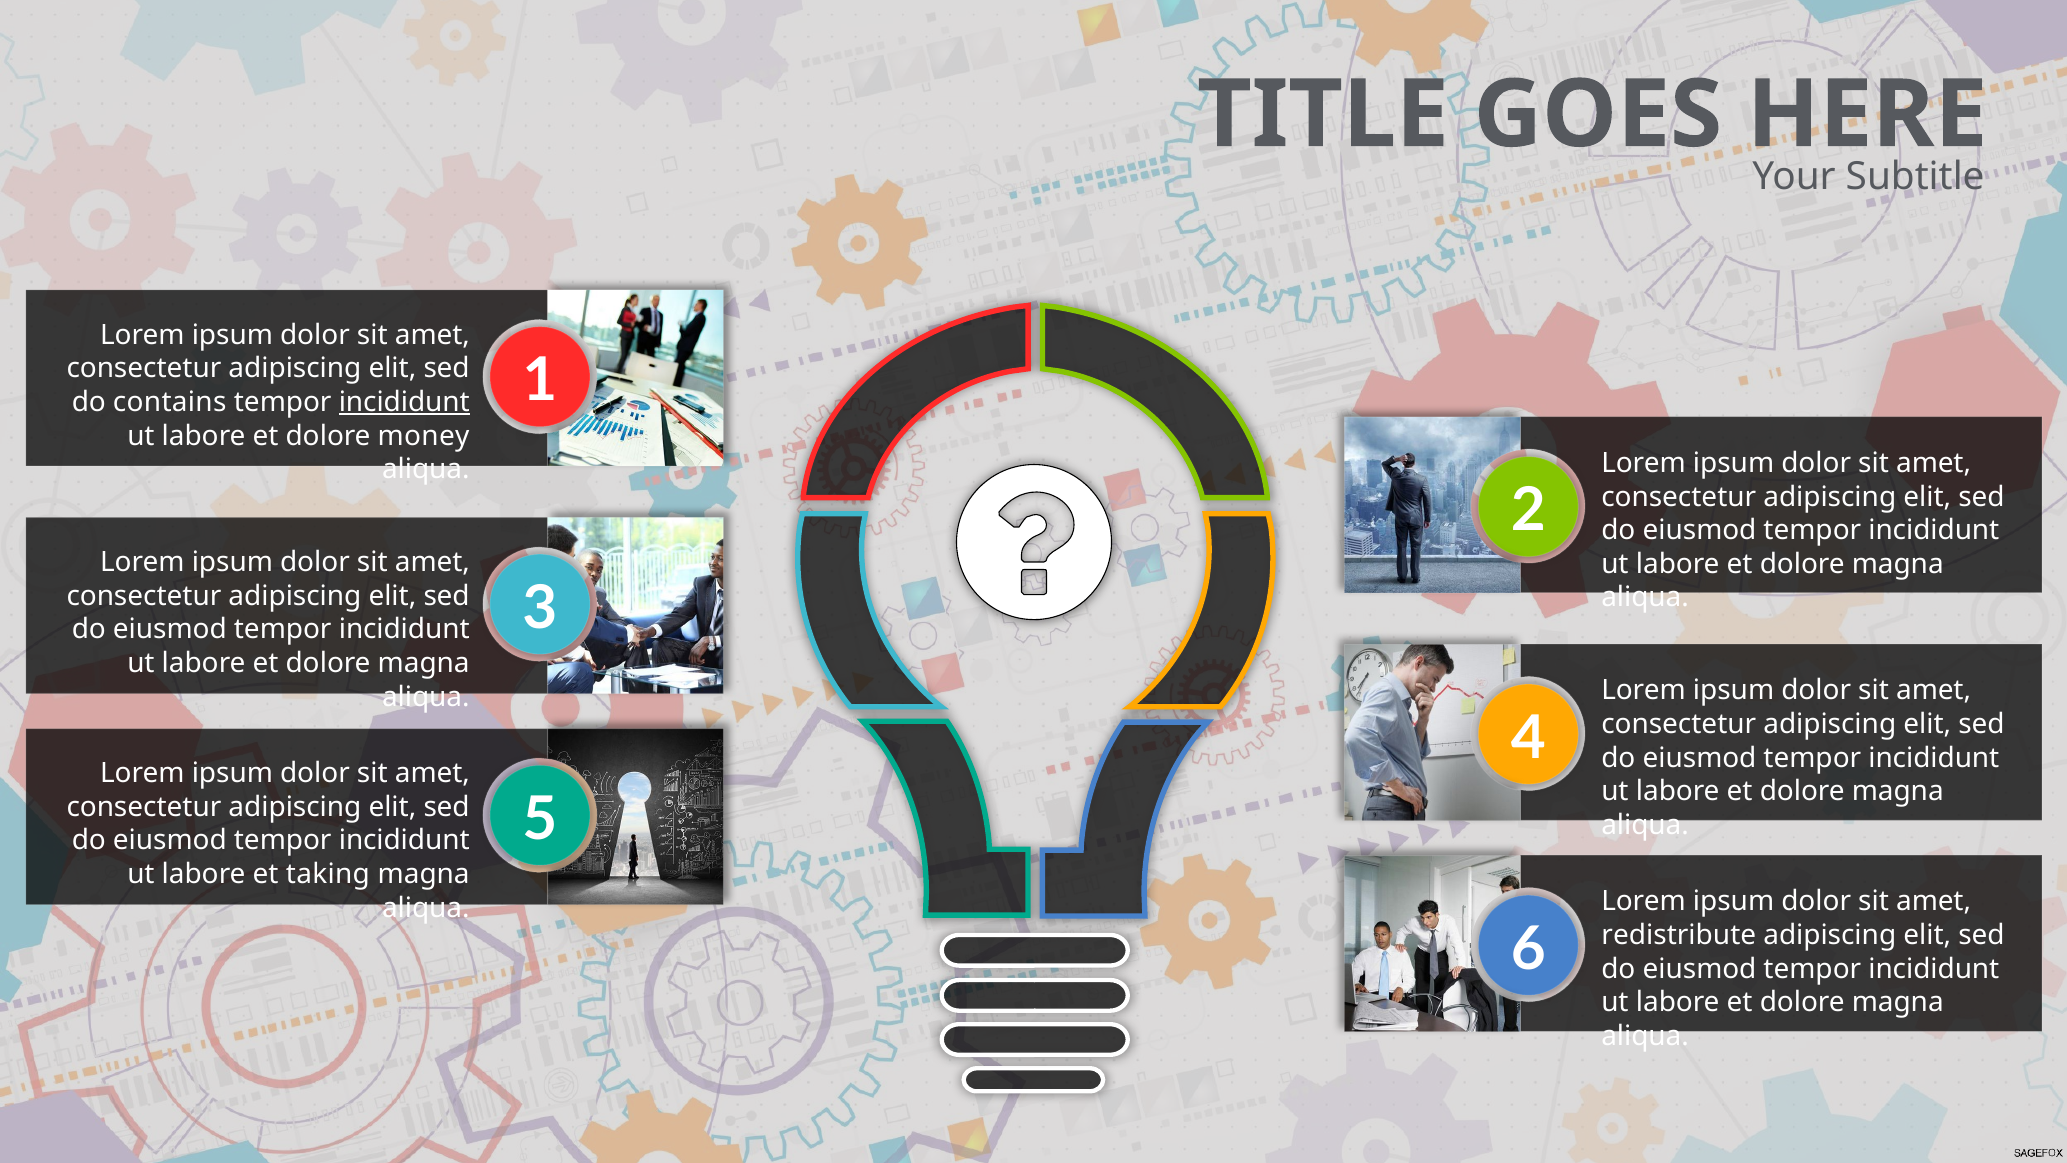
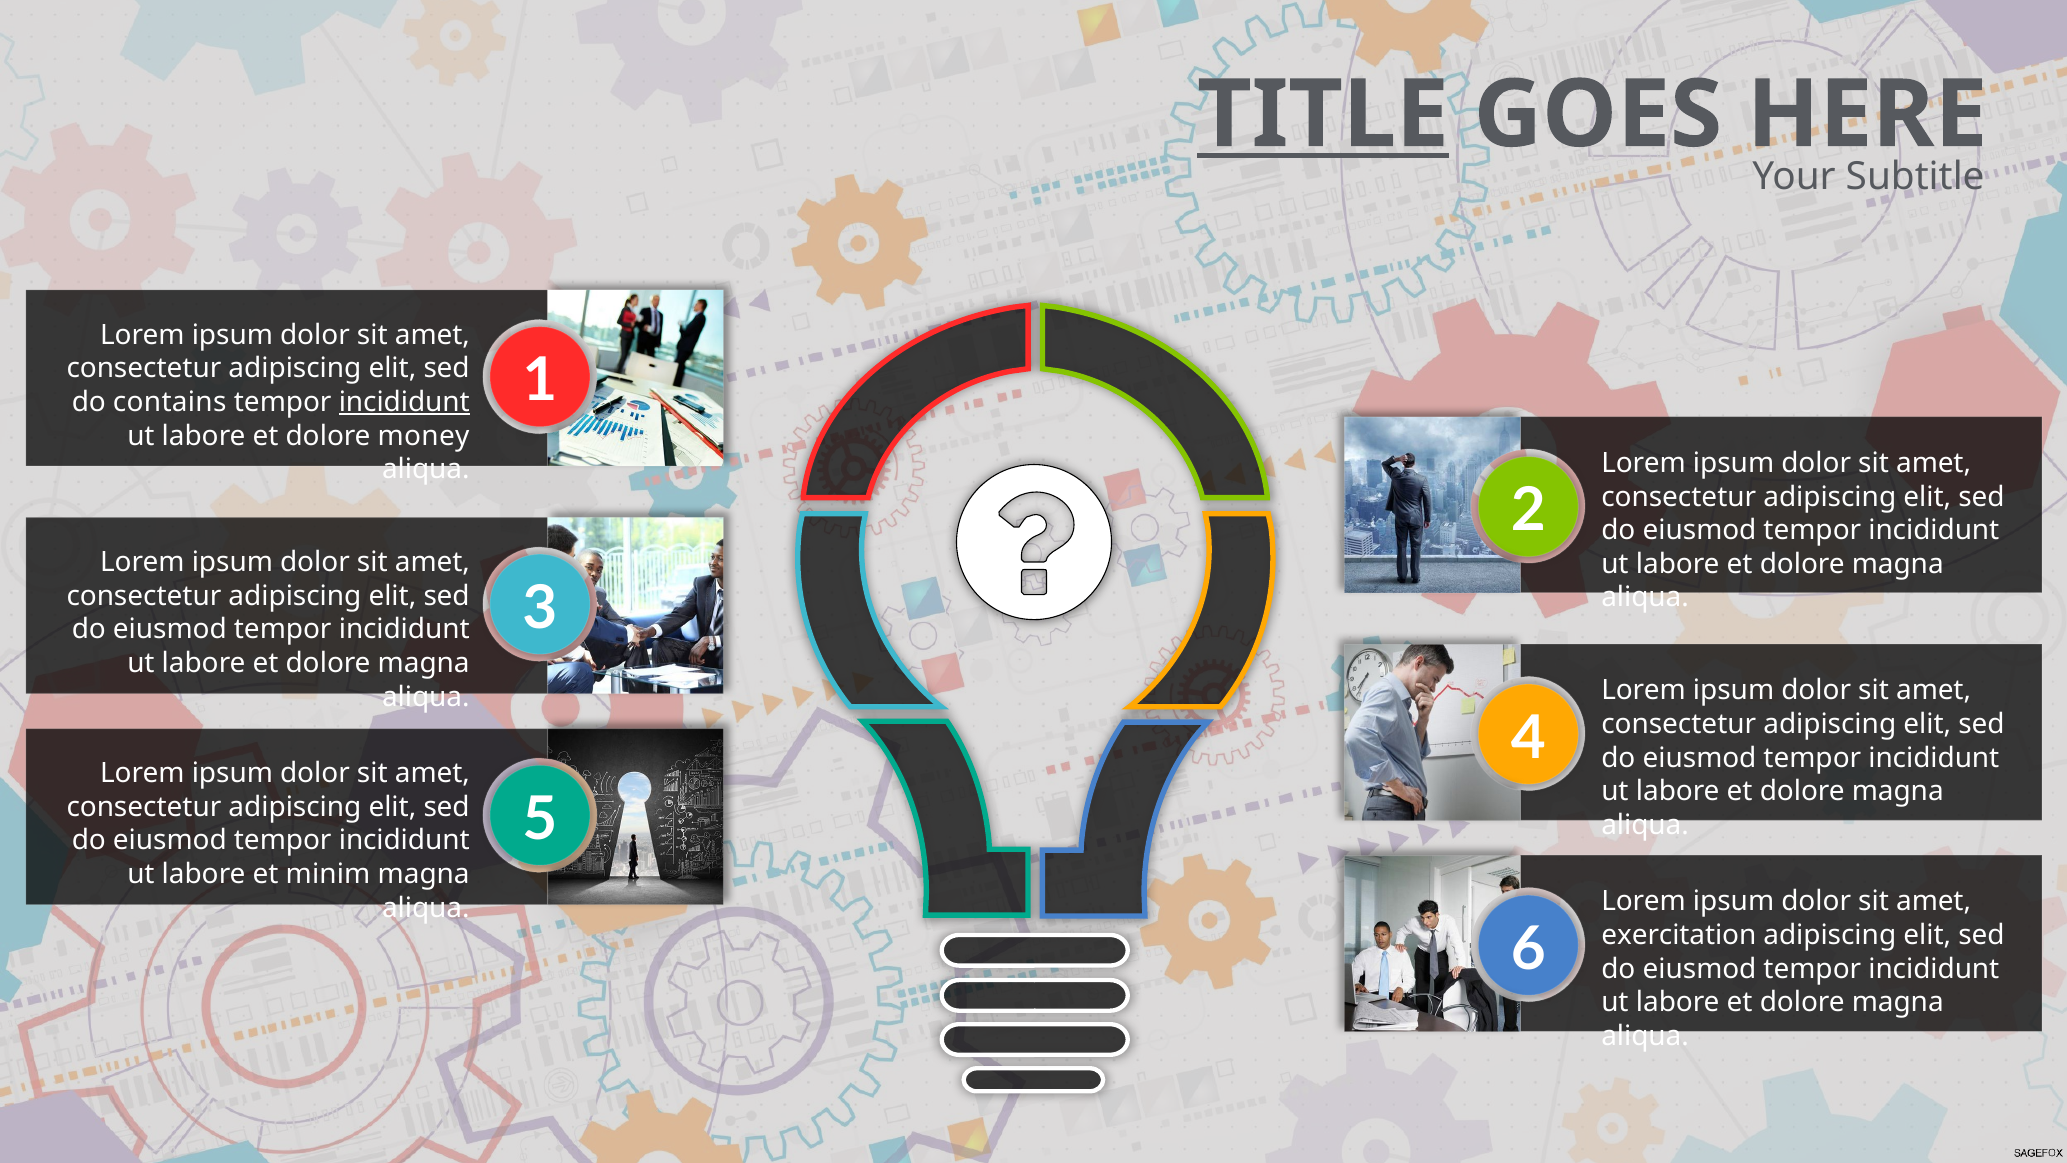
TITLE underline: none -> present
taking: taking -> minim
redistribute: redistribute -> exercitation
